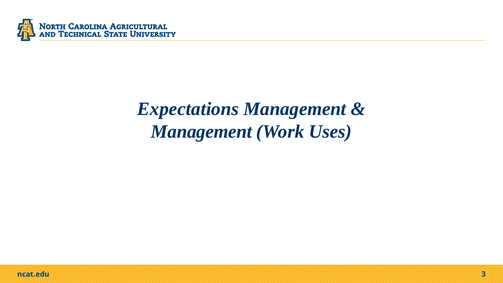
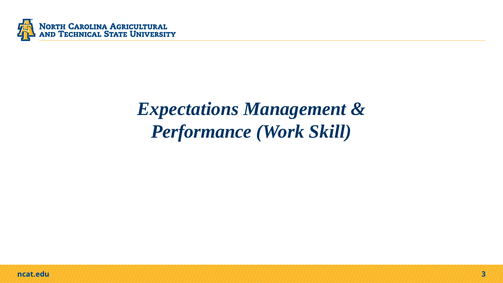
Management at (201, 132): Management -> Performance
Uses: Uses -> Skill
